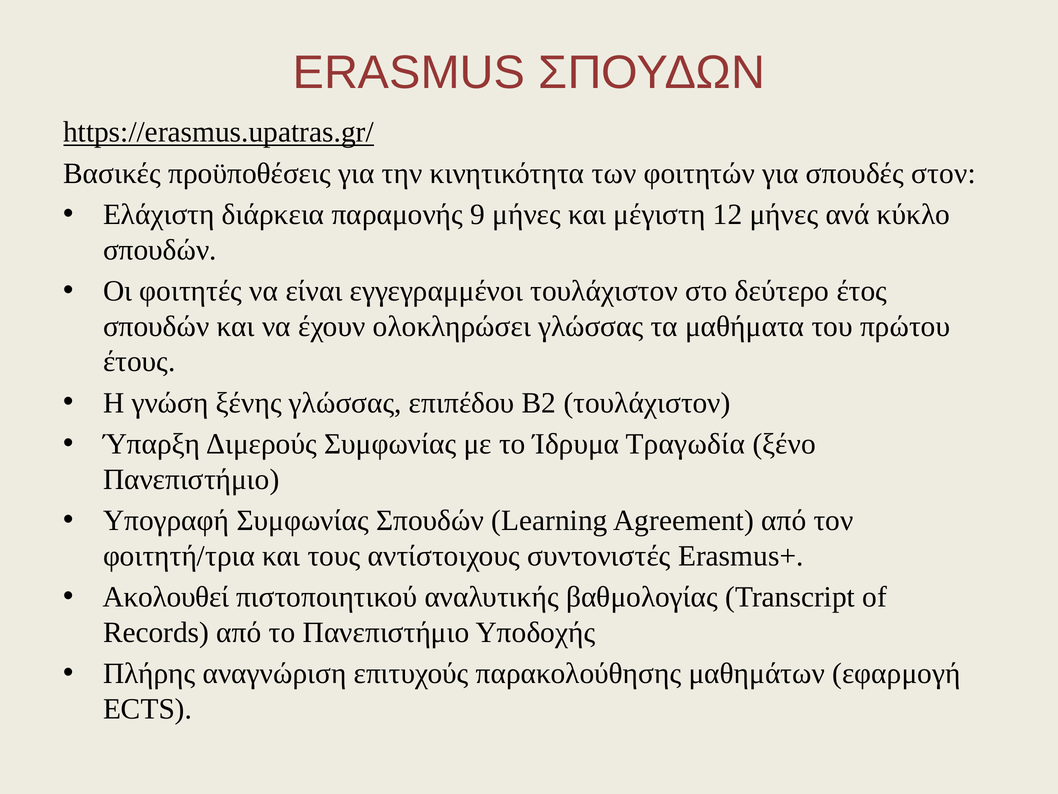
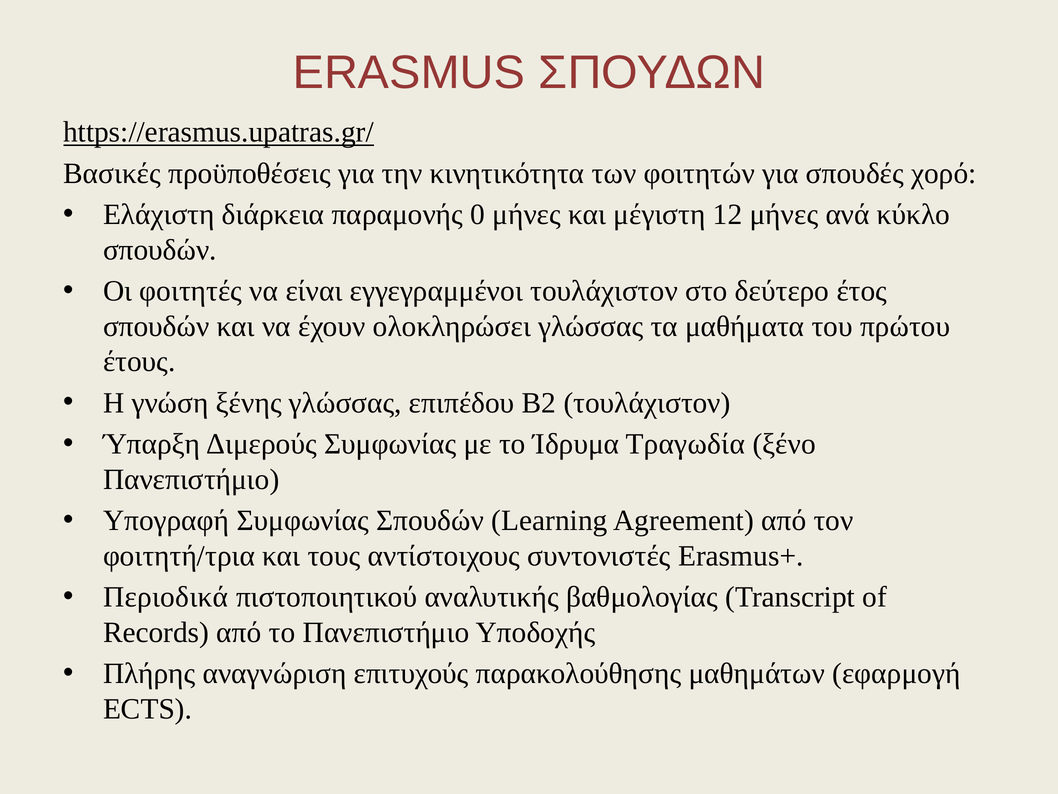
στον: στον -> χορό
9: 9 -> 0
Ακολουθεί: Ακολουθεί -> Περιοδικά
